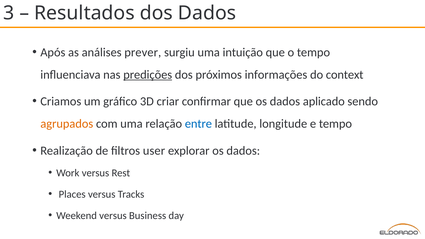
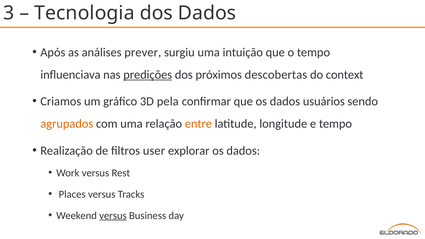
Resultados: Resultados -> Tecnologia
informações: informações -> descobertas
criar: criar -> pela
aplicado: aplicado -> usuários
entre colour: blue -> orange
versus at (113, 216) underline: none -> present
